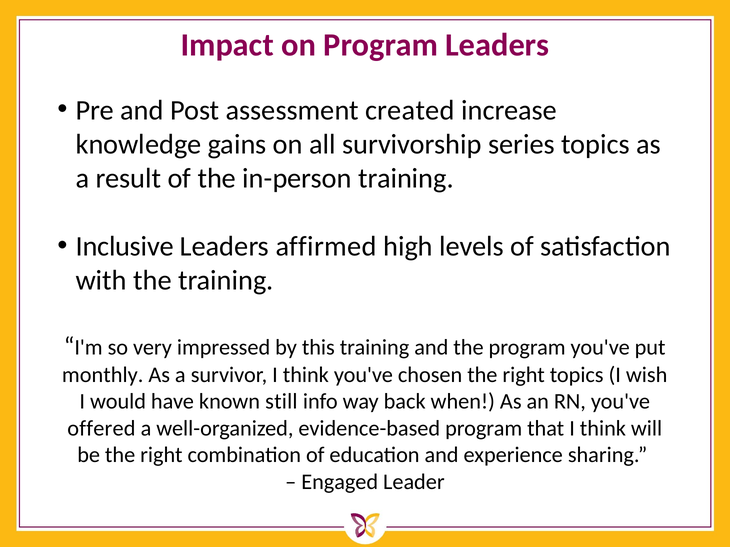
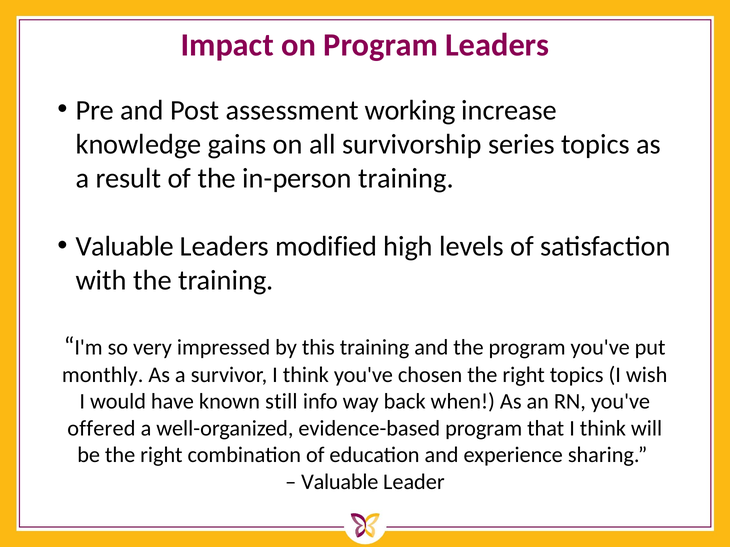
created: created -> working
Inclusive at (125, 247): Inclusive -> Valuable
affirmed: affirmed -> modified
Engaged at (340, 482): Engaged -> Valuable
